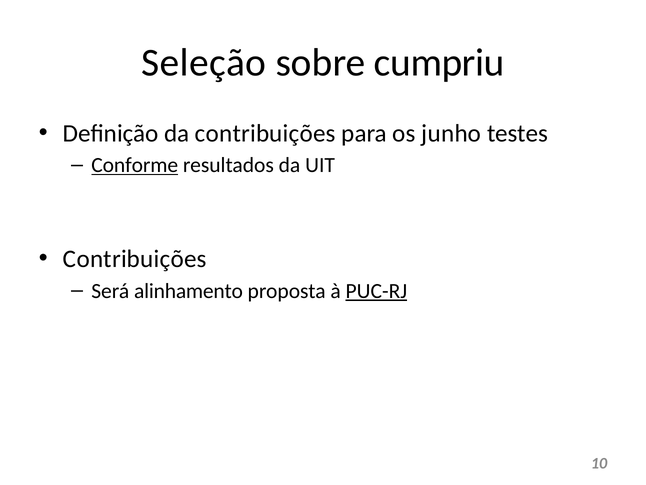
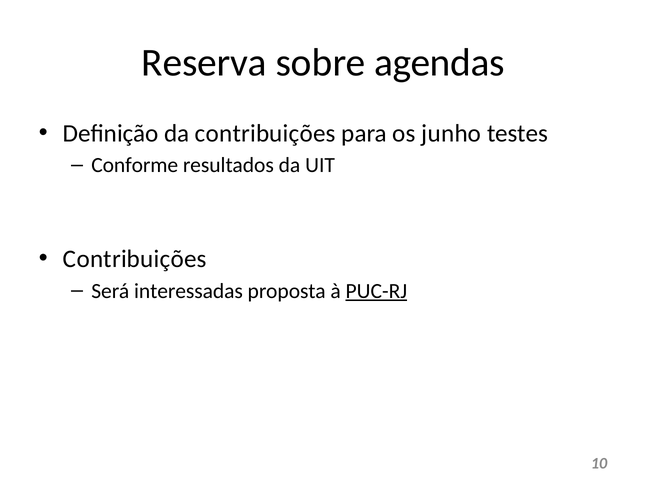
Seleção: Seleção -> Reserva
cumpriu: cumpriu -> agendas
Conforme underline: present -> none
alinhamento: alinhamento -> interessadas
